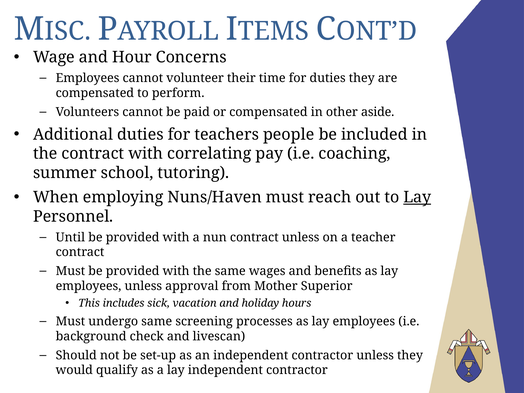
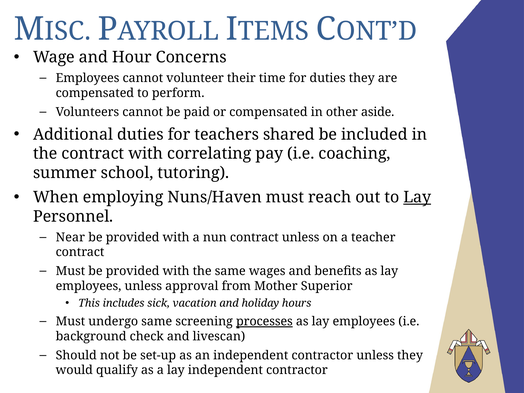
people: people -> shared
Until: Until -> Near
processes underline: none -> present
